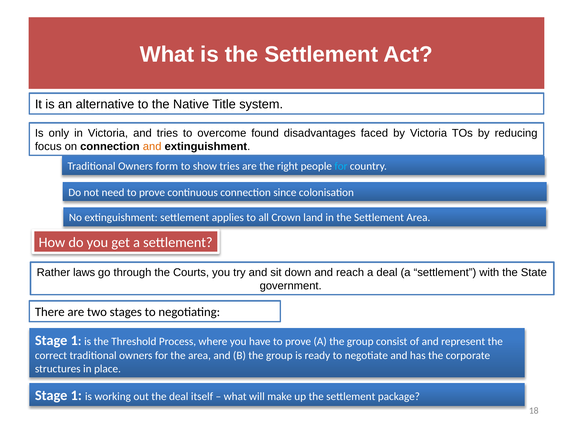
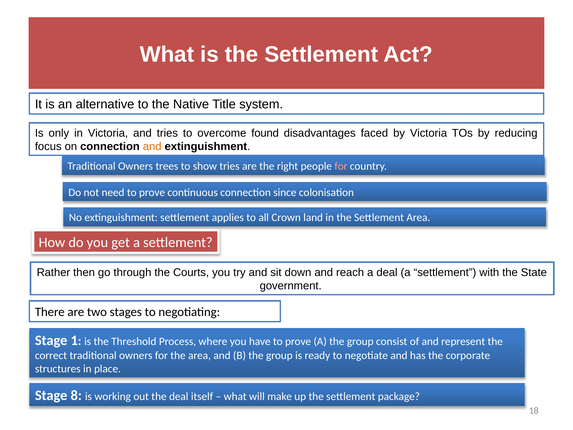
form: form -> trees
for at (341, 166) colour: light blue -> pink
laws: laws -> then
1 at (76, 395): 1 -> 8
